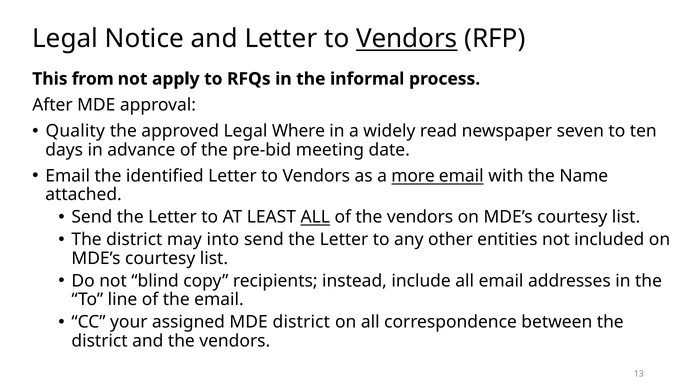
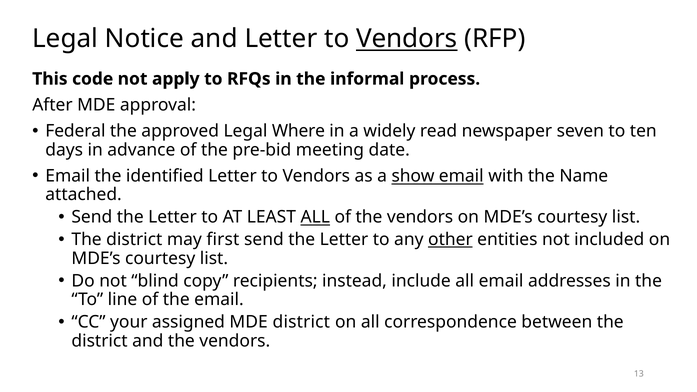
from: from -> code
Quality: Quality -> Federal
more: more -> show
into: into -> first
other underline: none -> present
